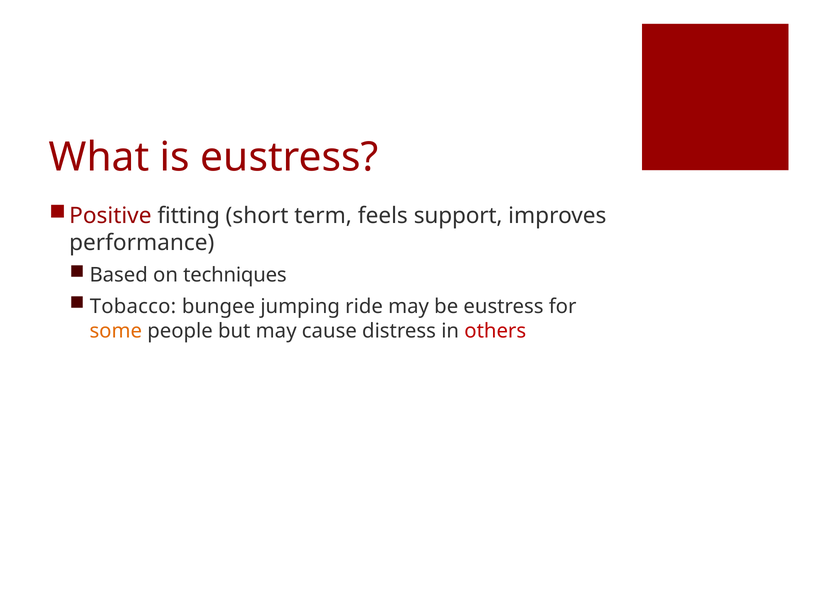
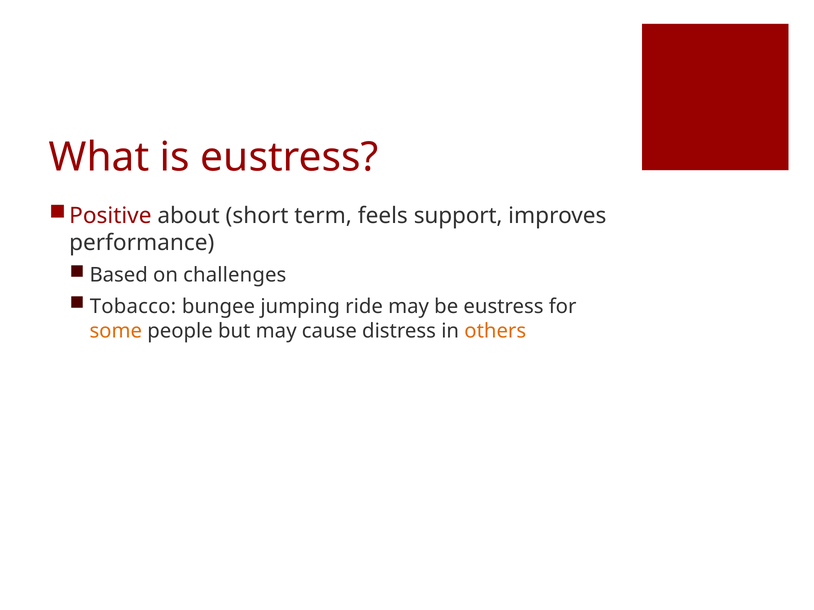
fitting: fitting -> about
techniques: techniques -> challenges
others colour: red -> orange
